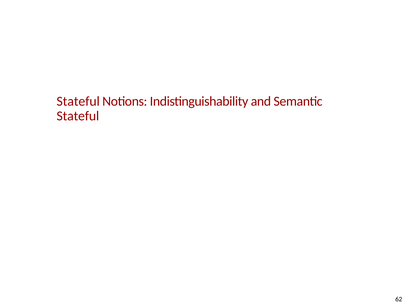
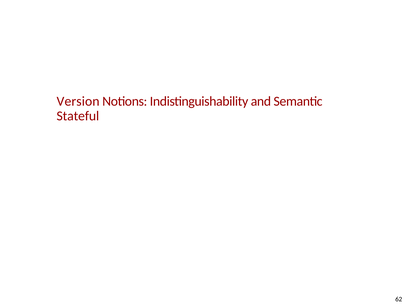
Stateful at (78, 101): Stateful -> Version
